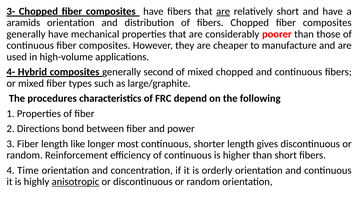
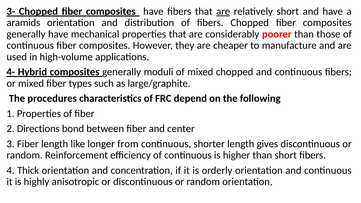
second: second -> moduli
power: power -> center
most: most -> from
Time: Time -> Thick
anisotropic underline: present -> none
